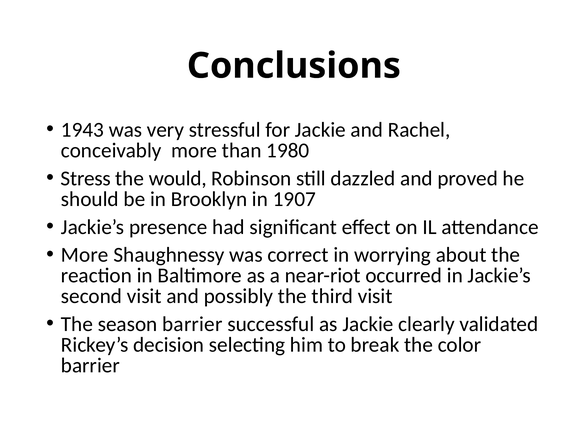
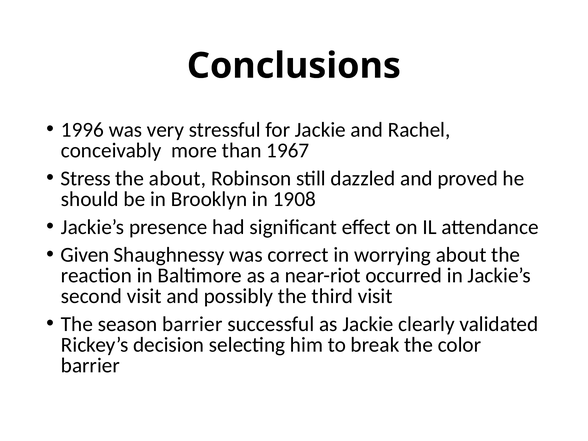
1943: 1943 -> 1996
1980: 1980 -> 1967
the would: would -> about
1907: 1907 -> 1908
More at (85, 255): More -> Given
